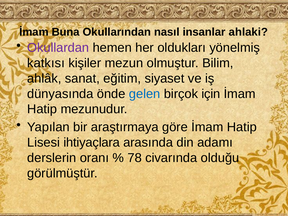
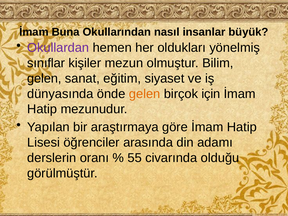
ahlaki: ahlaki -> büyük
katkısı: katkısı -> sınıflar
ahlâk at (44, 78): ahlâk -> gelen
gelen at (145, 94) colour: blue -> orange
ihtiyaçlara: ihtiyaçlara -> öğrenciler
78: 78 -> 55
